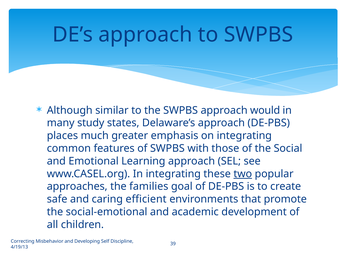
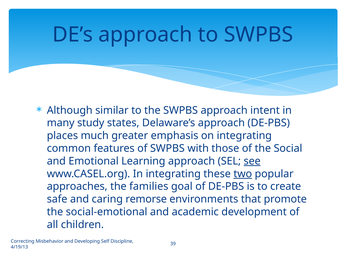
would: would -> intent
see underline: none -> present
efficient: efficient -> remorse
